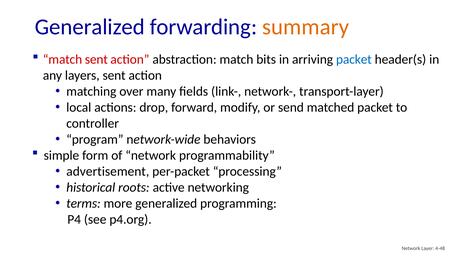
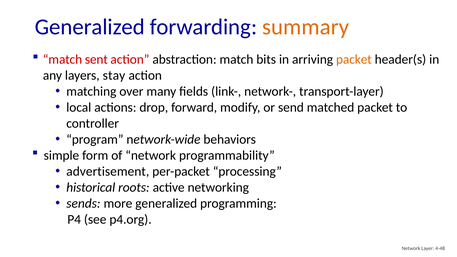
packet at (354, 59) colour: blue -> orange
layers sent: sent -> stay
terms: terms -> sends
